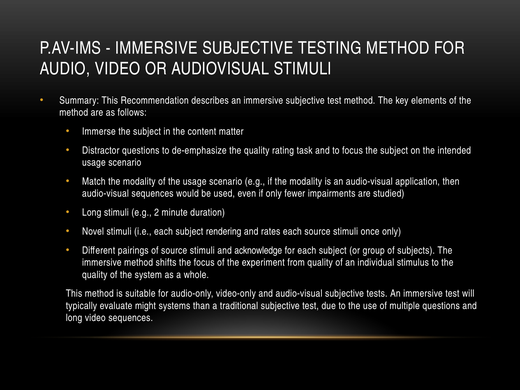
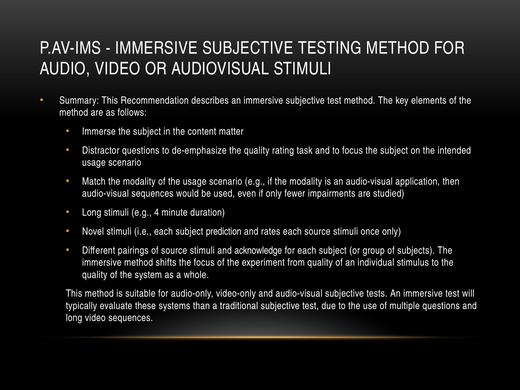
2: 2 -> 4
rendering: rendering -> prediction
might: might -> these
